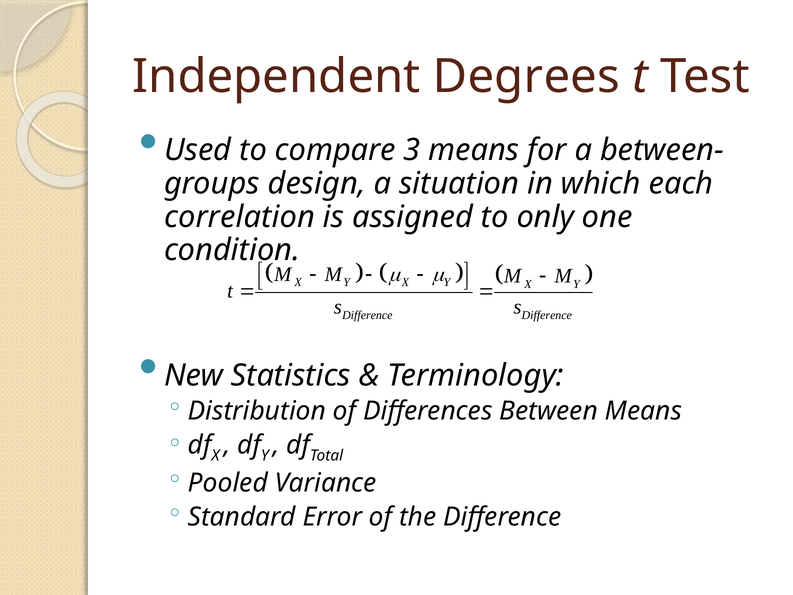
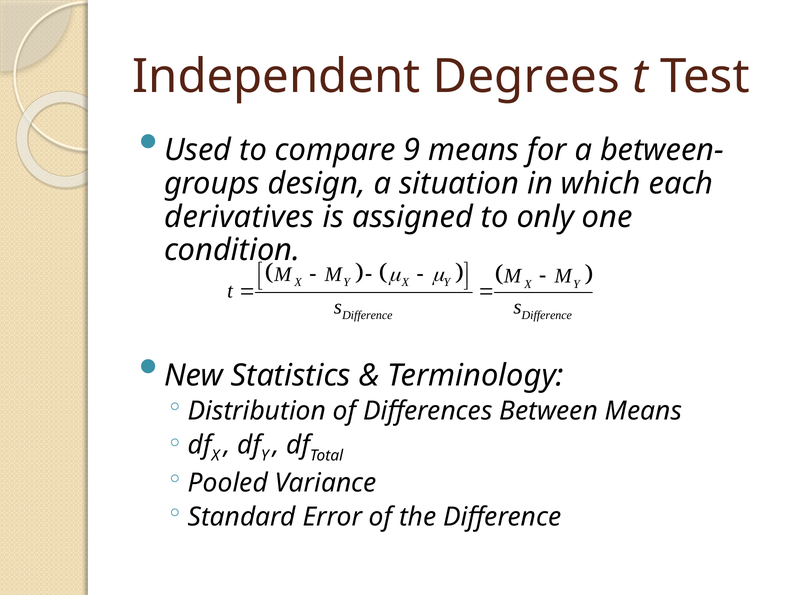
3: 3 -> 9
correlation: correlation -> derivatives
